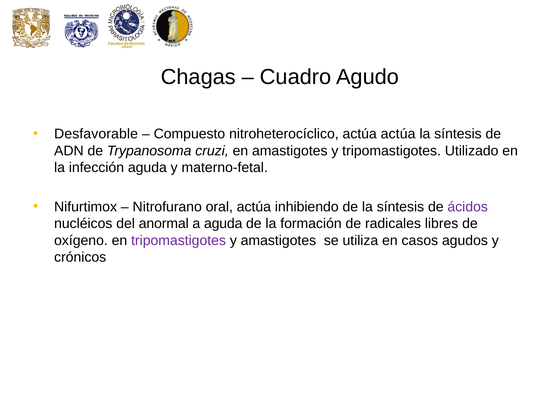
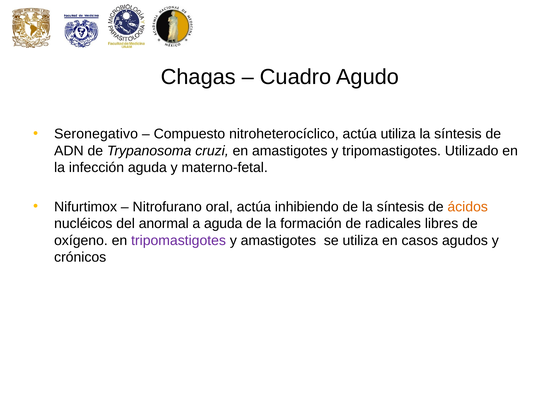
Desfavorable: Desfavorable -> Seronegativo
actúa actúa: actúa -> utiliza
ácidos colour: purple -> orange
